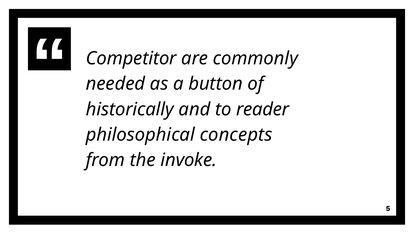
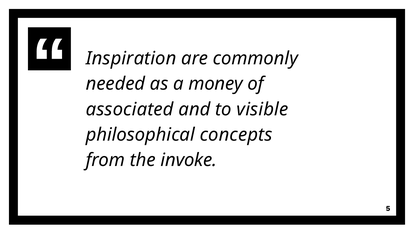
Competitor: Competitor -> Inspiration
button: button -> money
historically: historically -> associated
reader: reader -> visible
